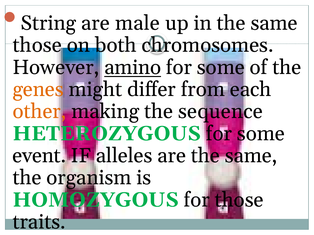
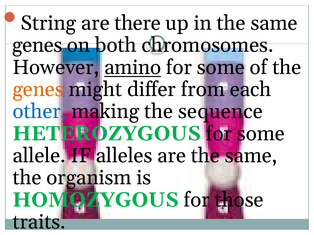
male: male -> there
those at (37, 45): those -> genes
other colour: orange -> blue
event: event -> allele
